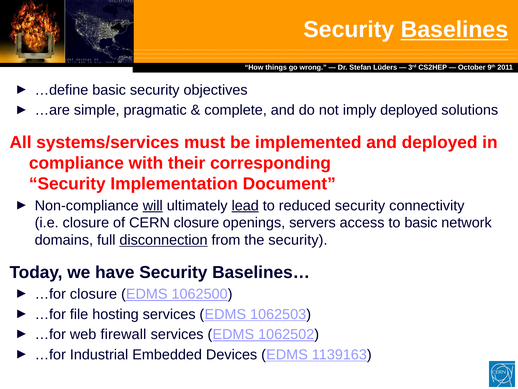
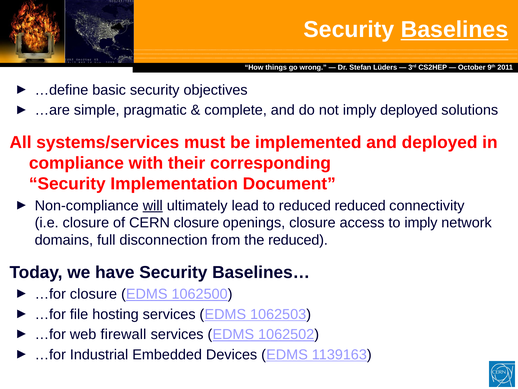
lead underline: present -> none
reduced security: security -> reduced
openings servers: servers -> closure
to basic: basic -> imply
disconnection underline: present -> none
the security: security -> reduced
